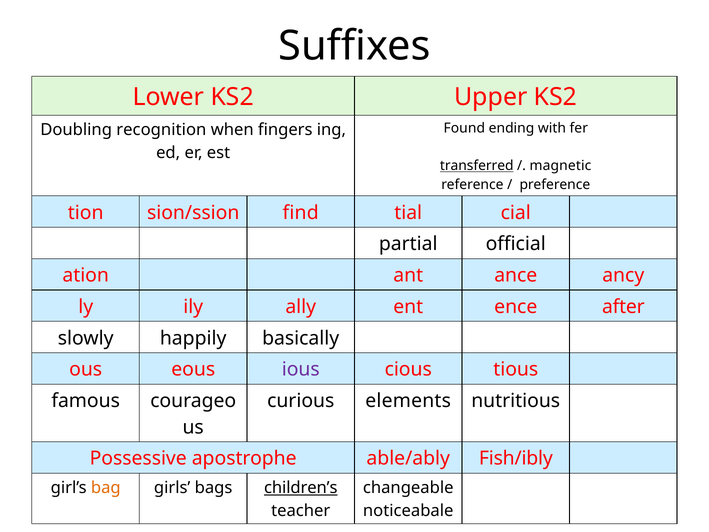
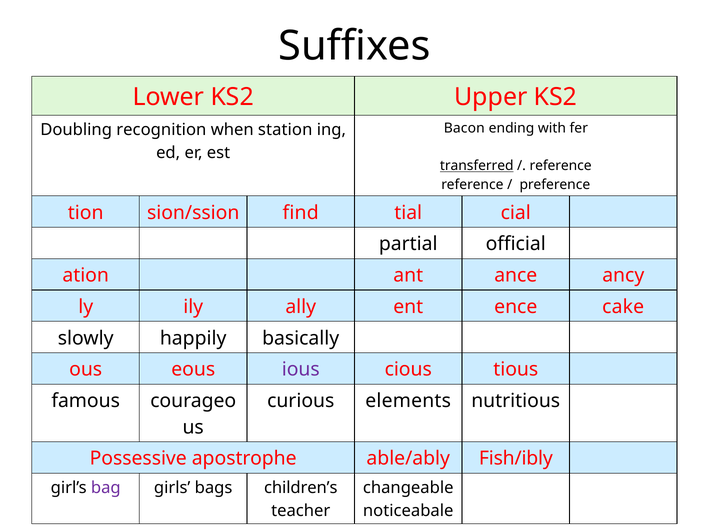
Found: Found -> Bacon
fingers: fingers -> station
magnetic at (560, 166): magnetic -> reference
after: after -> cake
bag colour: orange -> purple
children’s underline: present -> none
